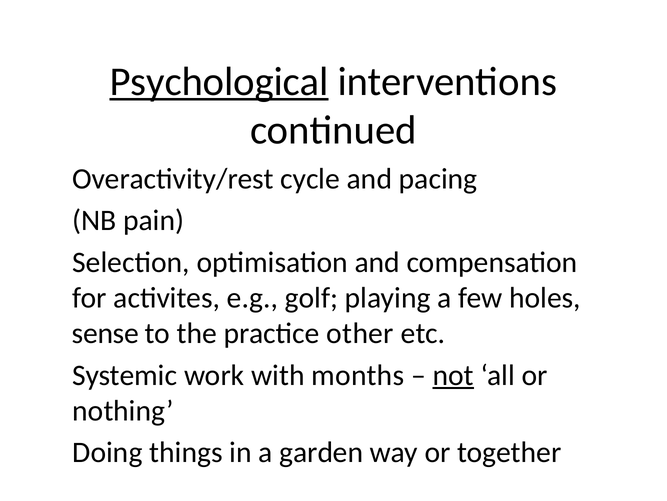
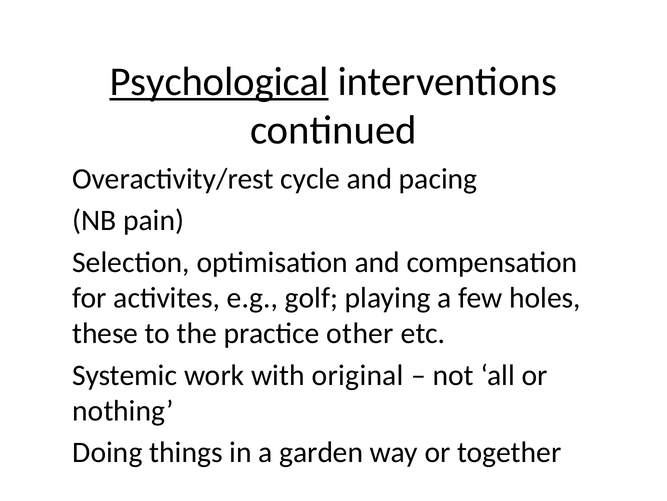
sense: sense -> these
months: months -> original
not underline: present -> none
